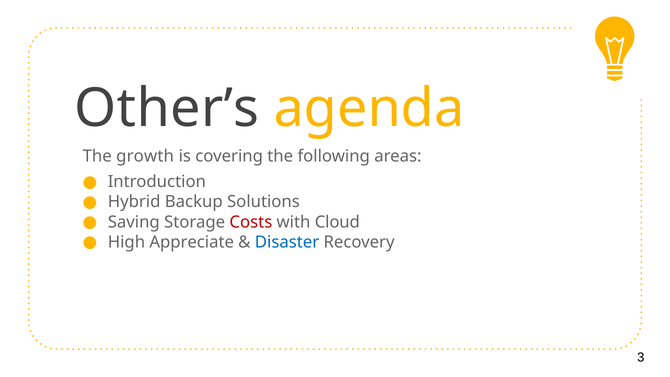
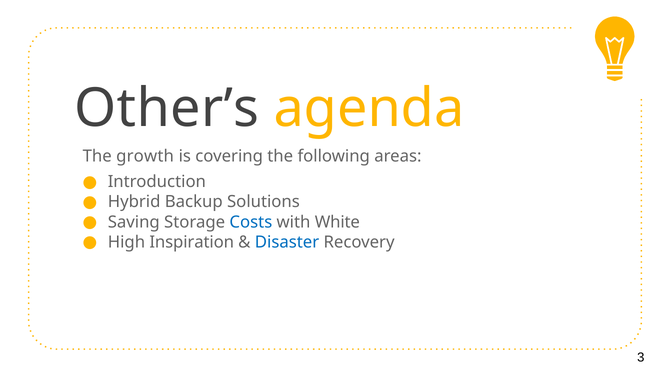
Costs colour: red -> blue
Cloud: Cloud -> White
Appreciate: Appreciate -> Inspiration
